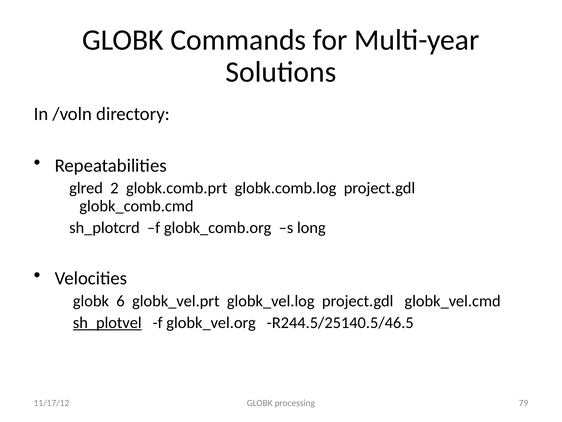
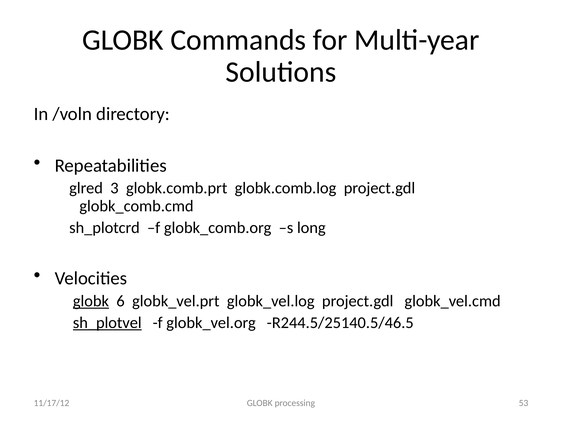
2: 2 -> 3
globk at (91, 301) underline: none -> present
79: 79 -> 53
